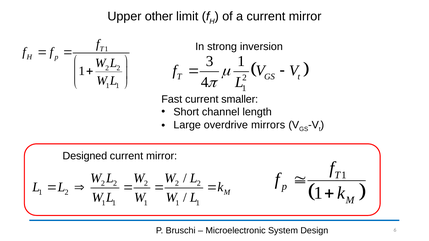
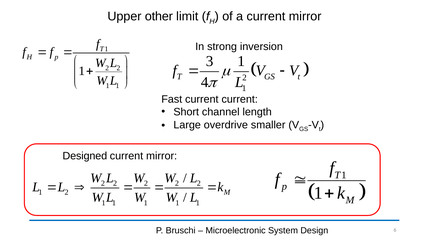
current smaller: smaller -> current
mirrors: mirrors -> smaller
